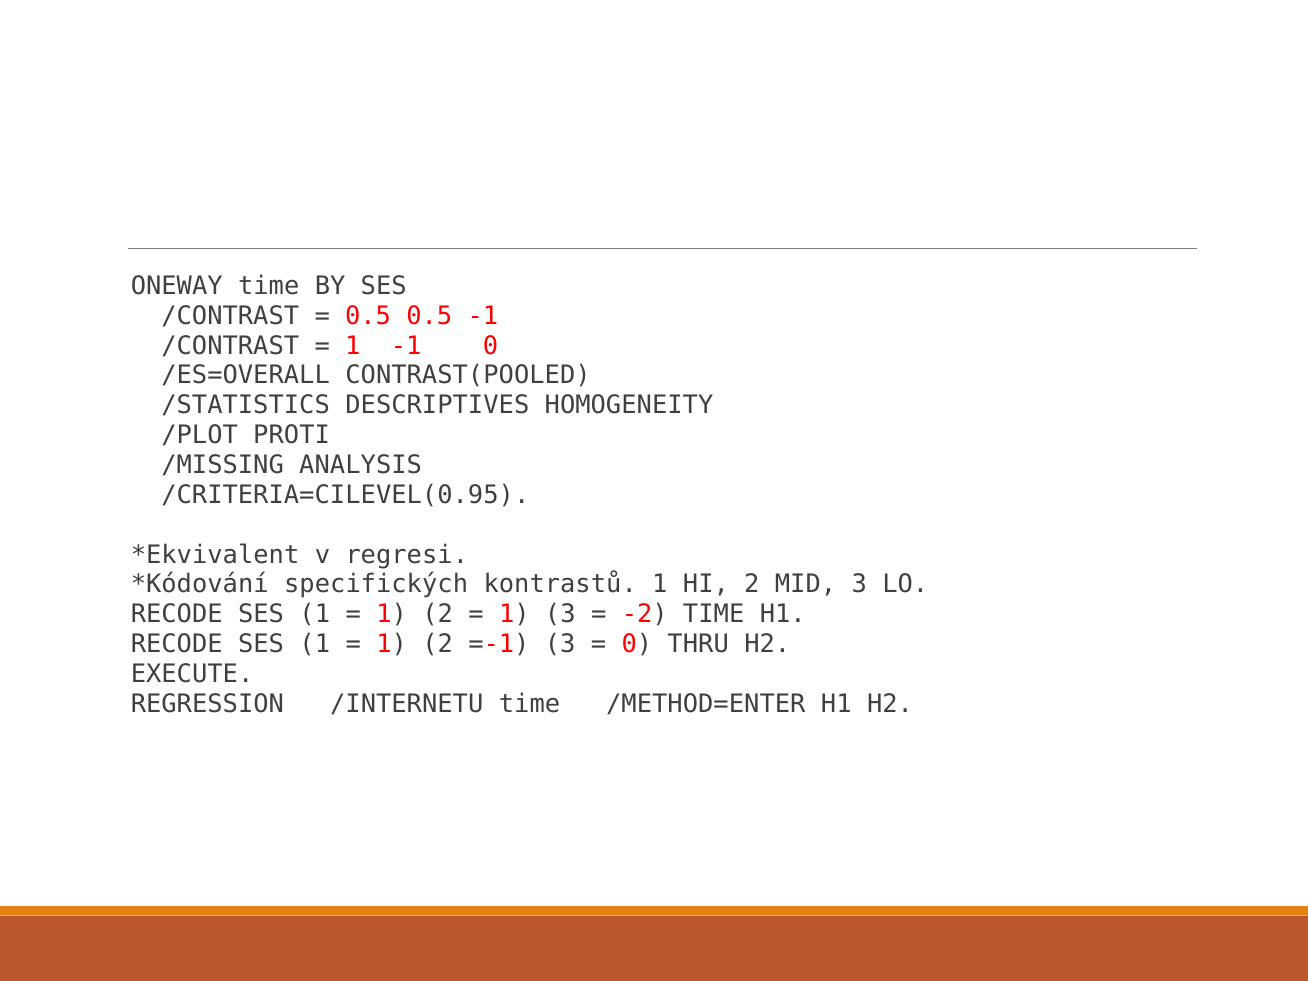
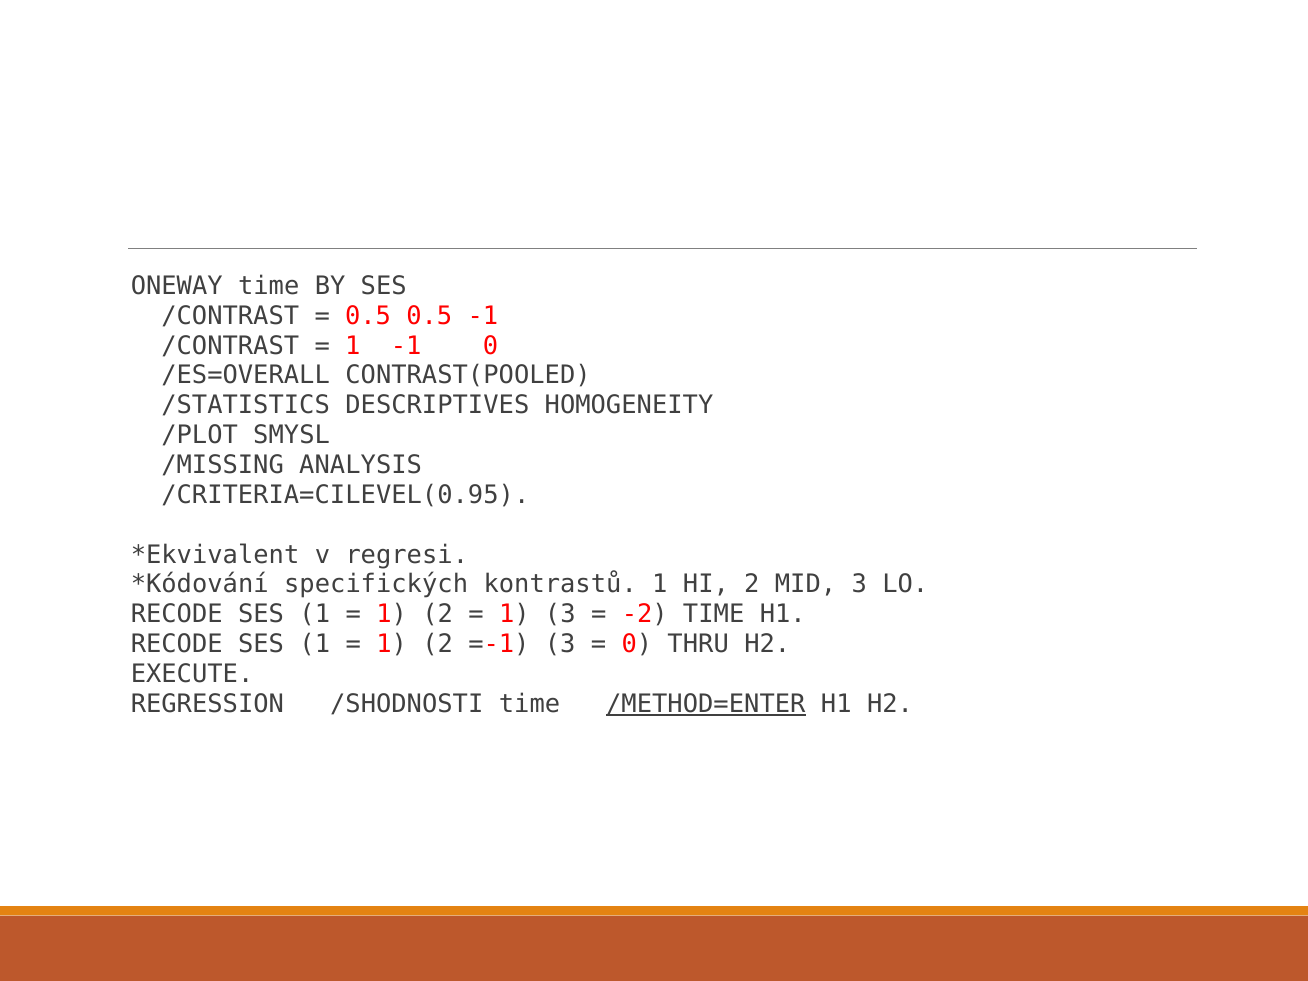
PROTI: PROTI -> SMYSL
/INTERNETU: /INTERNETU -> /SHODNOSTI
/METHOD=ENTER underline: none -> present
